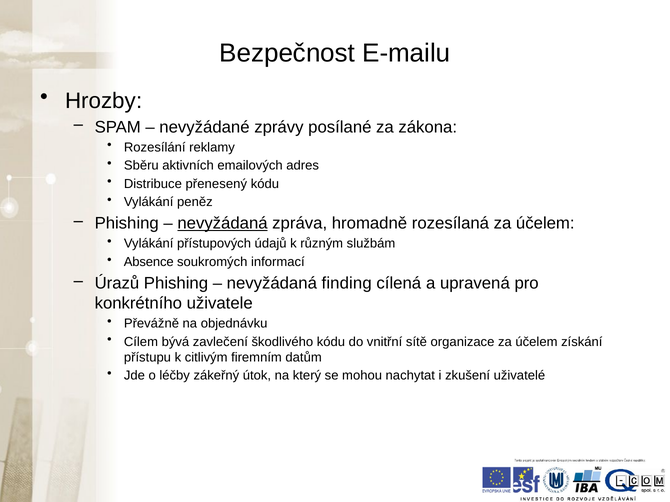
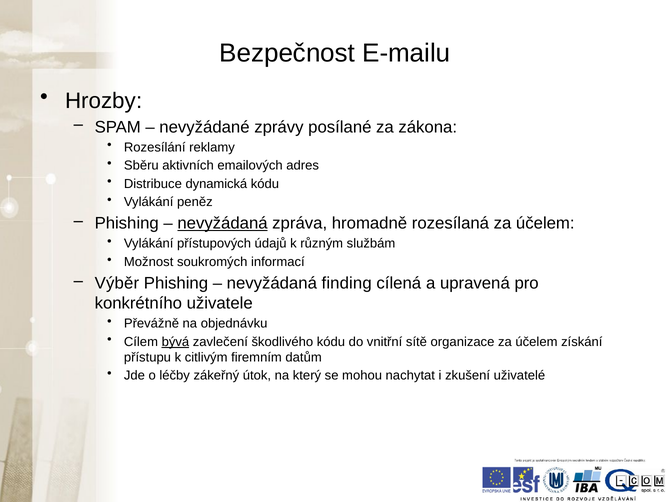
přenesený: přenesený -> dynamická
Absence: Absence -> Možnost
Úrazů: Úrazů -> Výběr
bývá underline: none -> present
